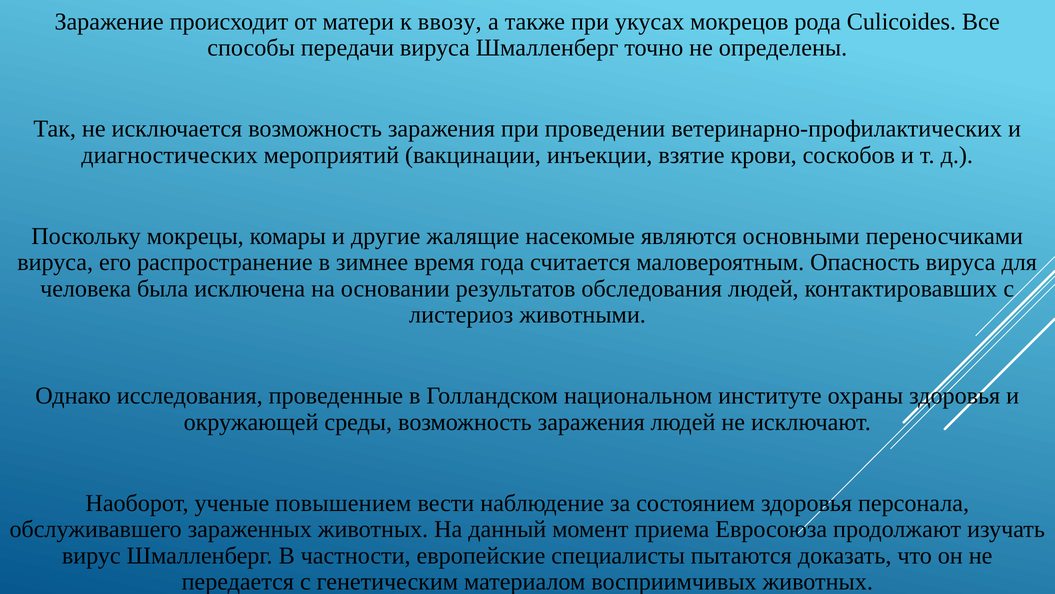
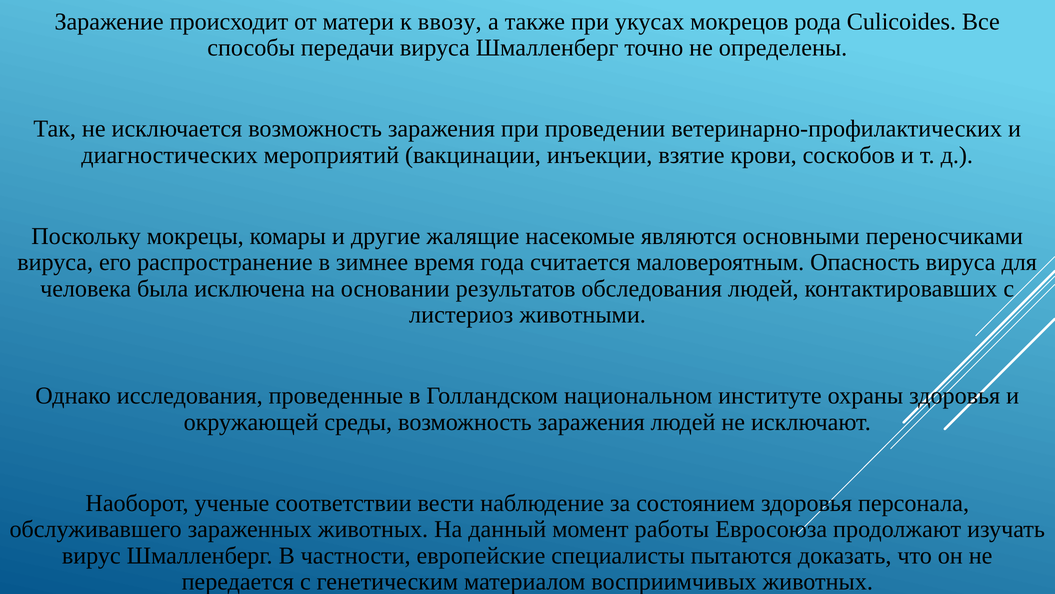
повышением: повышением -> соответствии
приема: приема -> работы
